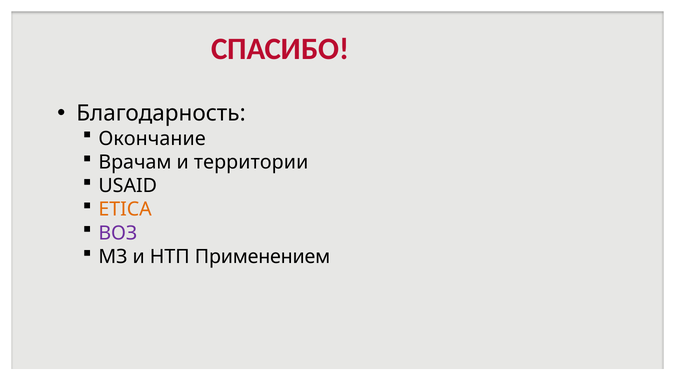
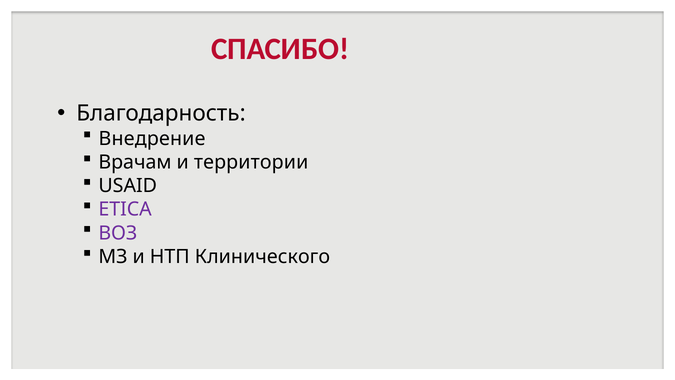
Окончание: Окончание -> Внедрение
ETICA colour: orange -> purple
Применением: Применением -> Клинического
